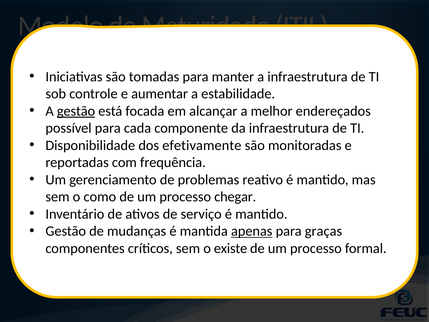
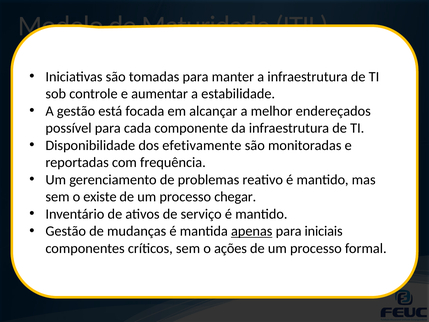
gestão at (76, 111) underline: present -> none
como: como -> existe
graças: graças -> iniciais
o existe: existe -> ações
